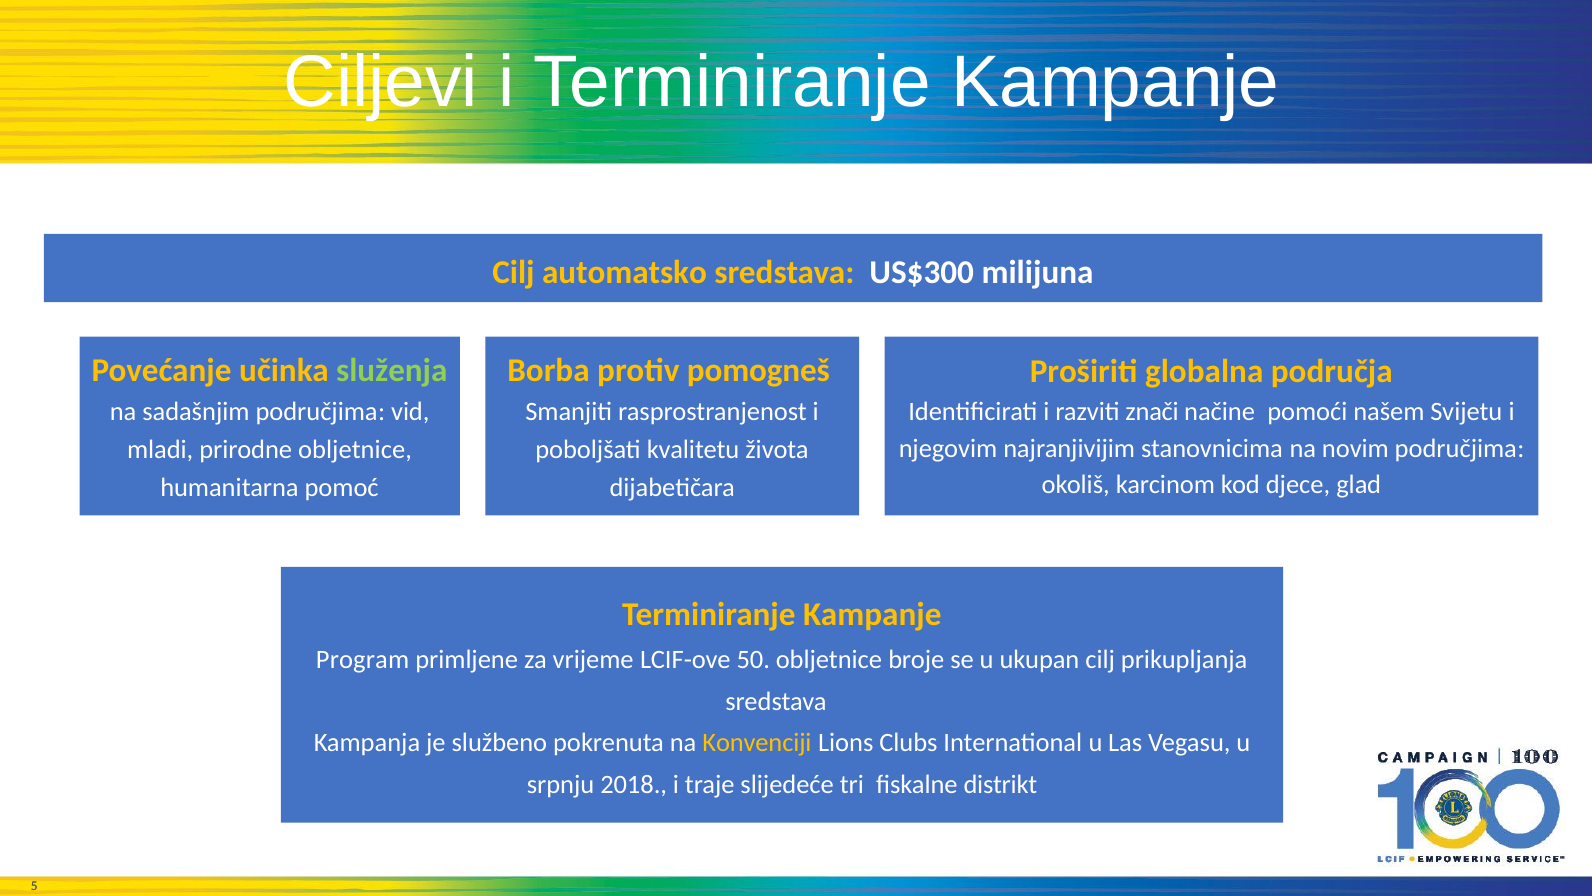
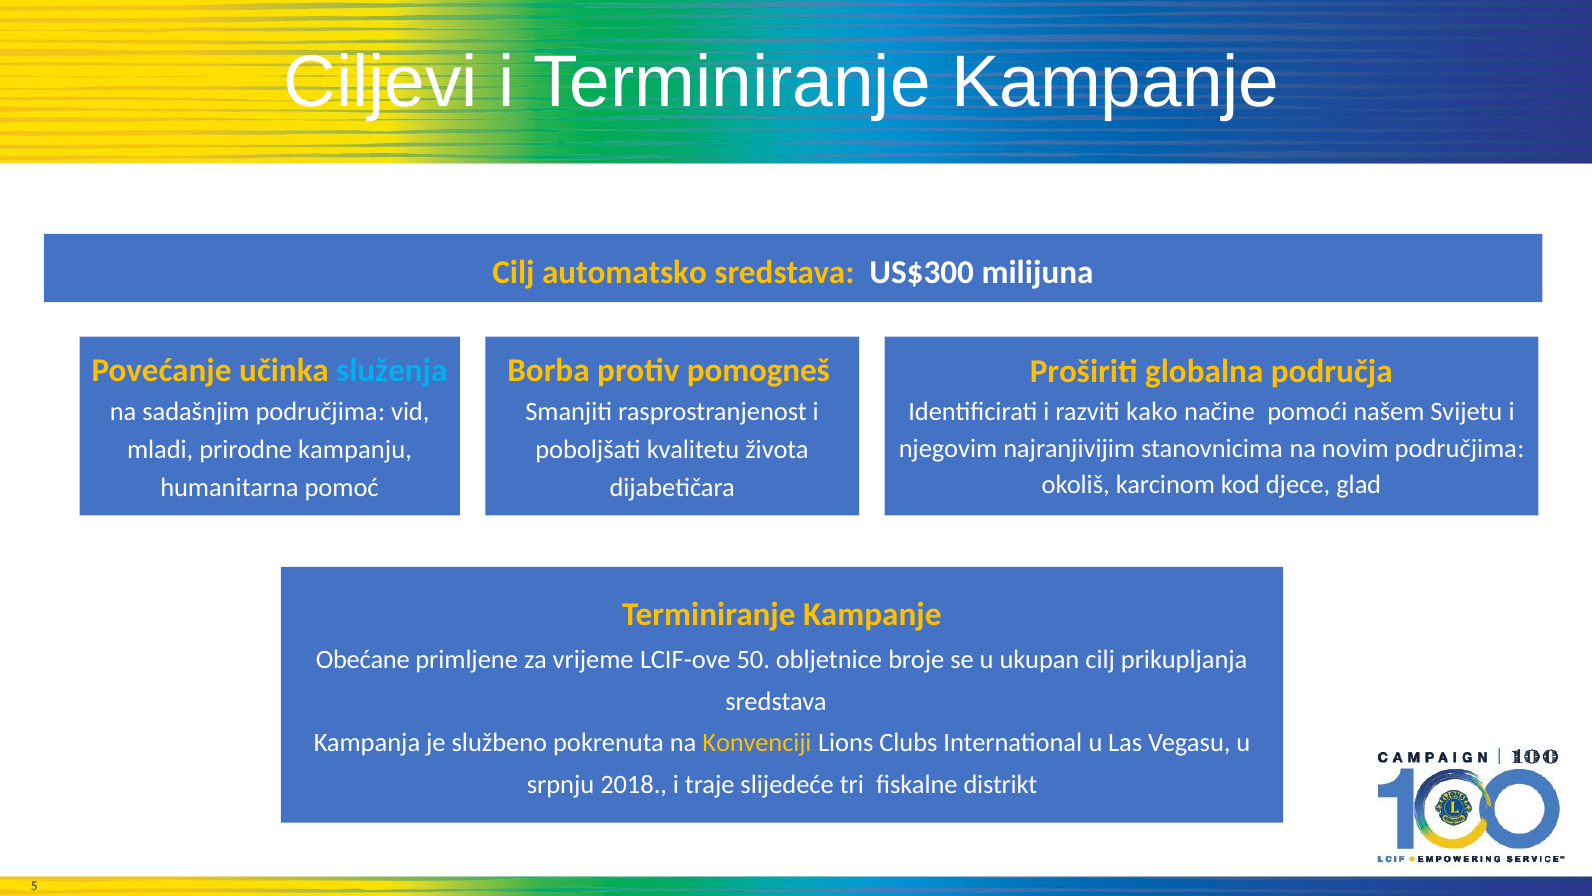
služenja colour: light green -> light blue
znači: znači -> kako
prirodne obljetnice: obljetnice -> kampanju
Program: Program -> Obećane
